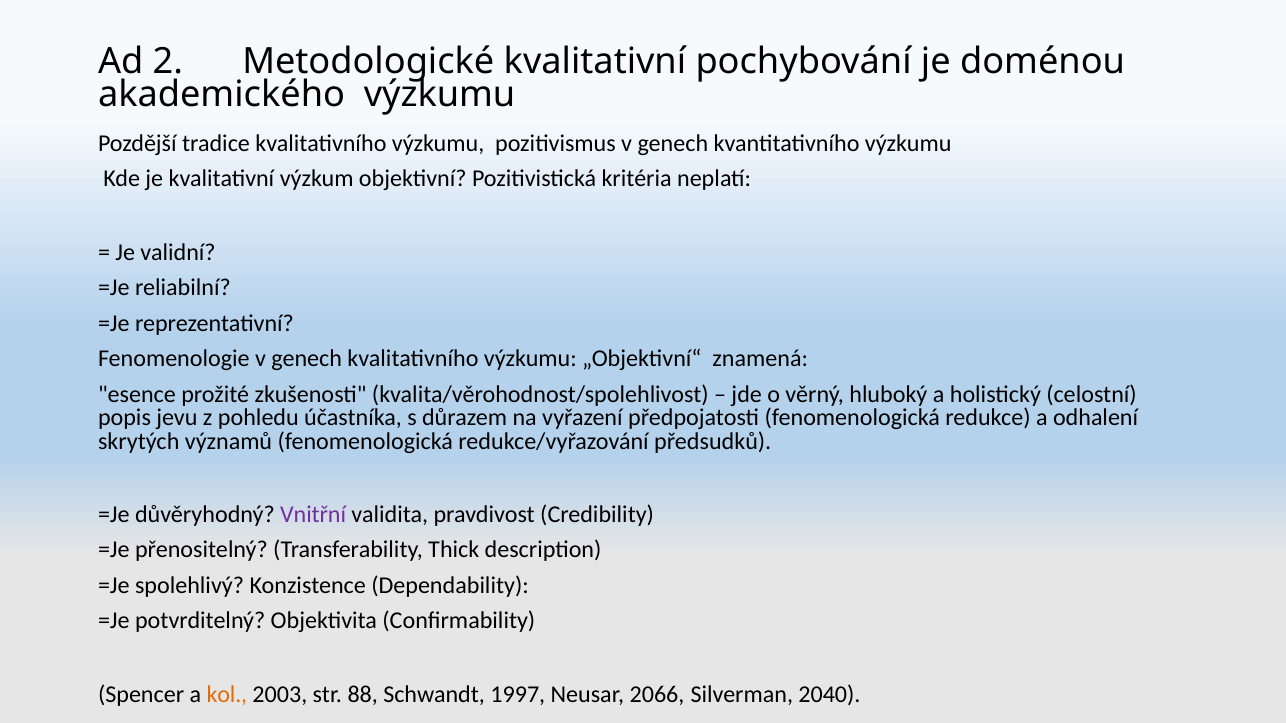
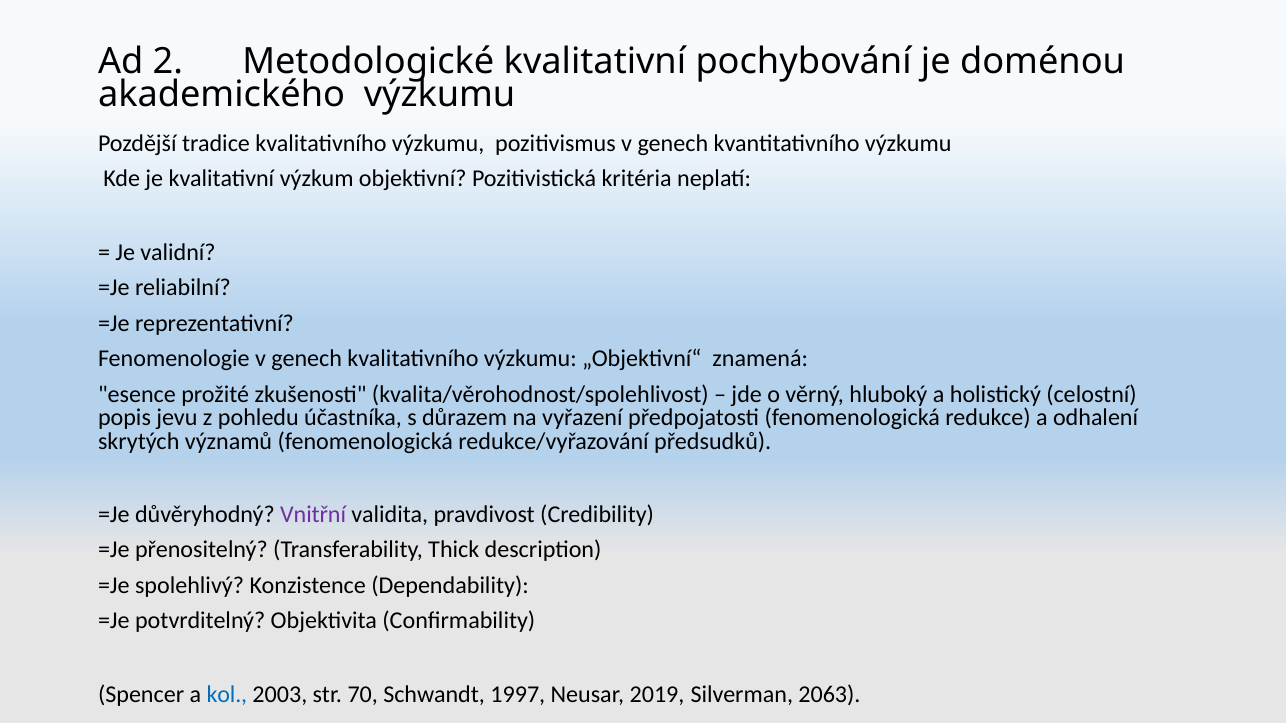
kol colour: orange -> blue
88: 88 -> 70
2066: 2066 -> 2019
2040: 2040 -> 2063
